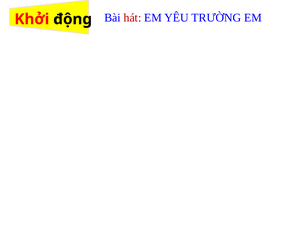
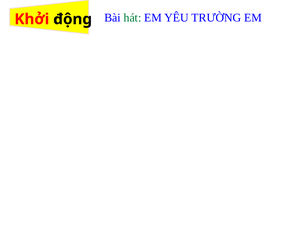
hát colour: red -> green
